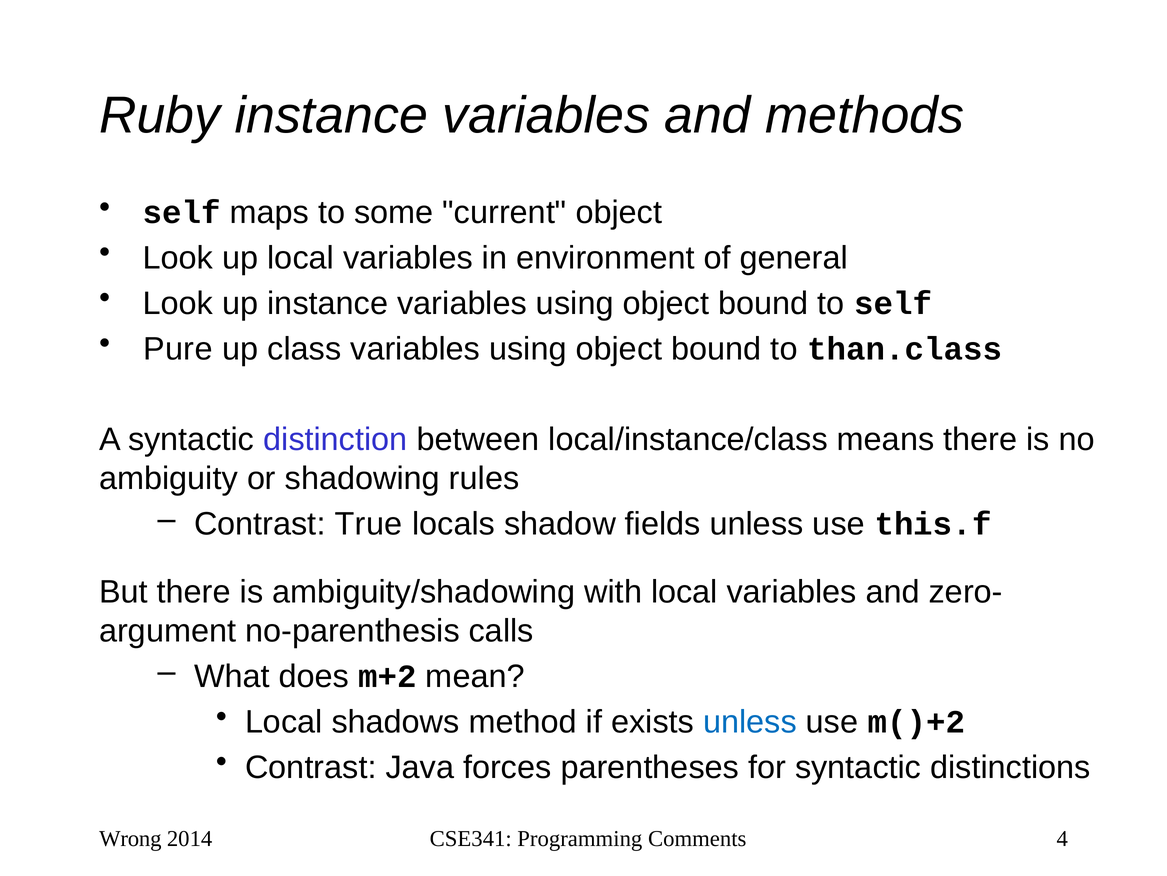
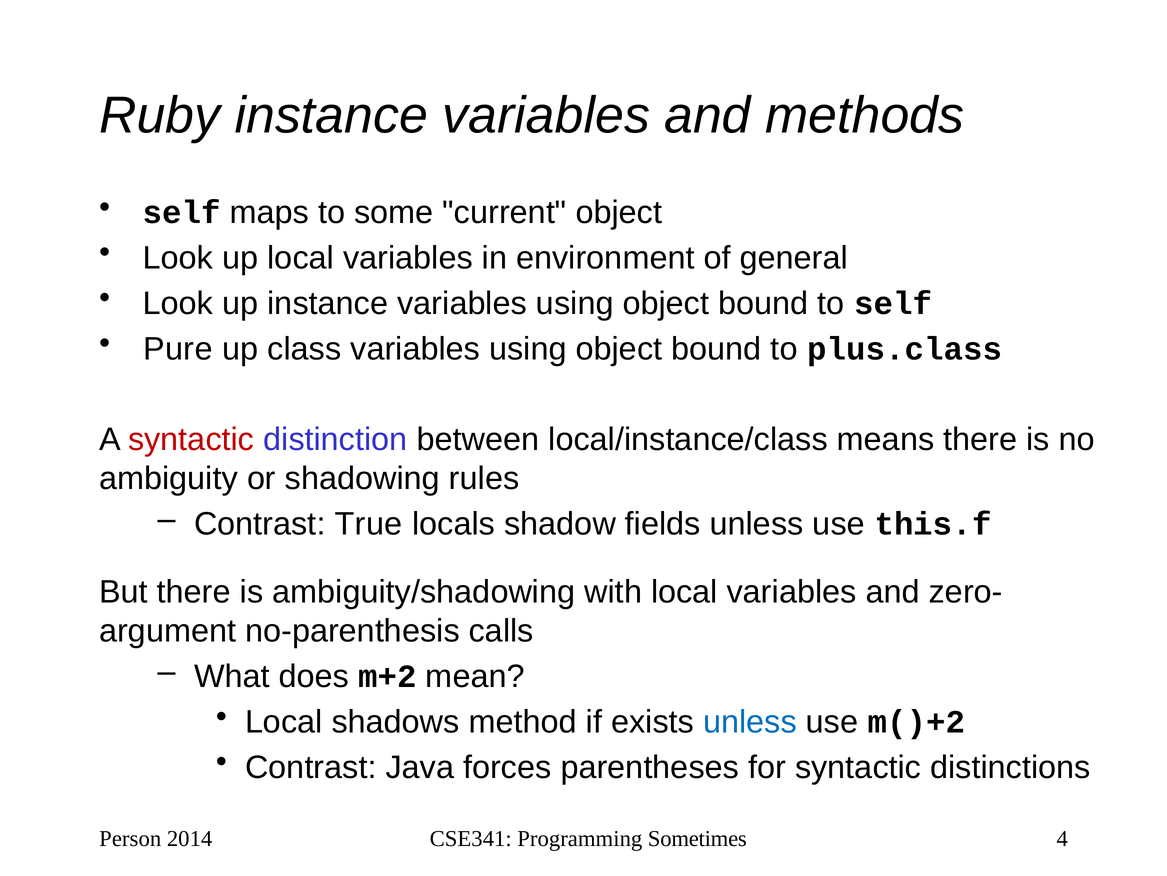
than.class: than.class -> plus.class
syntactic at (191, 439) colour: black -> red
Wrong: Wrong -> Person
Comments: Comments -> Sometimes
